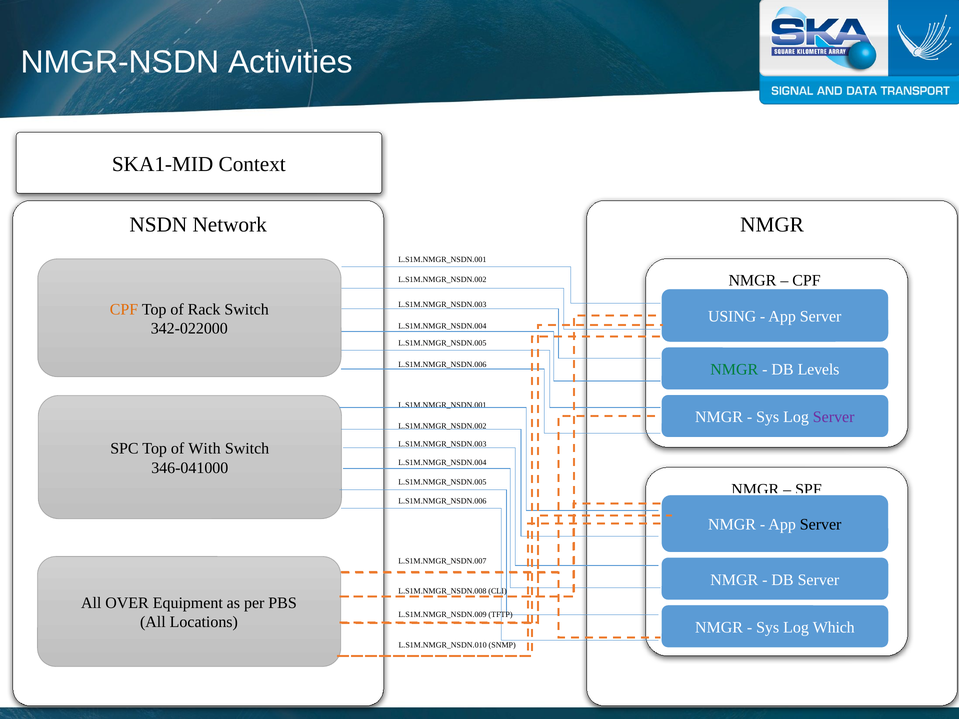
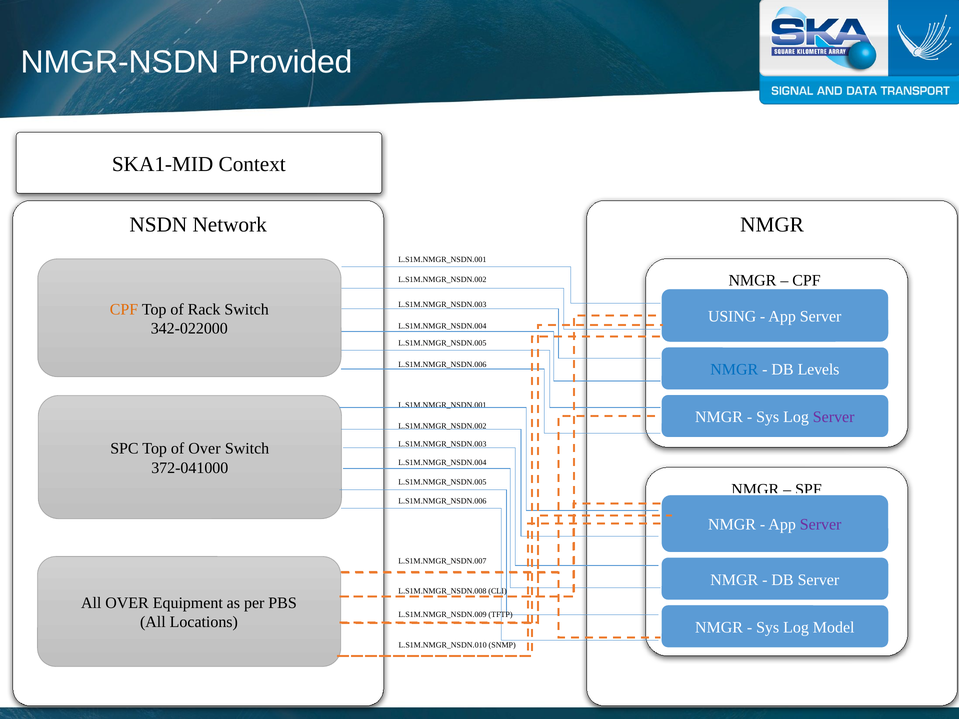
Activities: Activities -> Provided
NMGR at (734, 370) colour: green -> blue
of With: With -> Over
346-041000: 346-041000 -> 372-041000
Server at (821, 525) colour: black -> purple
Which: Which -> Model
